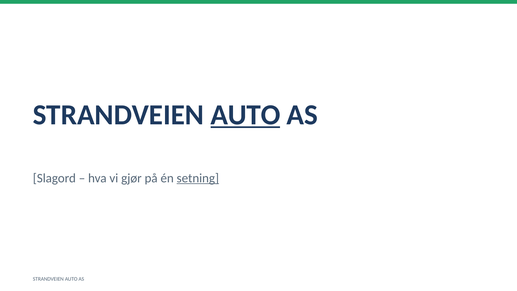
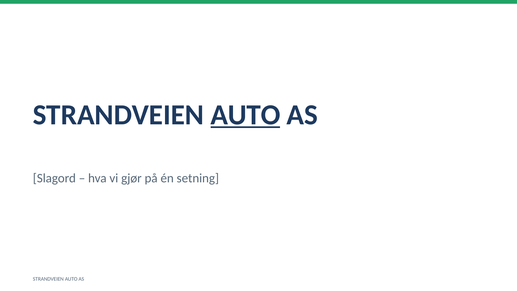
setning underline: present -> none
